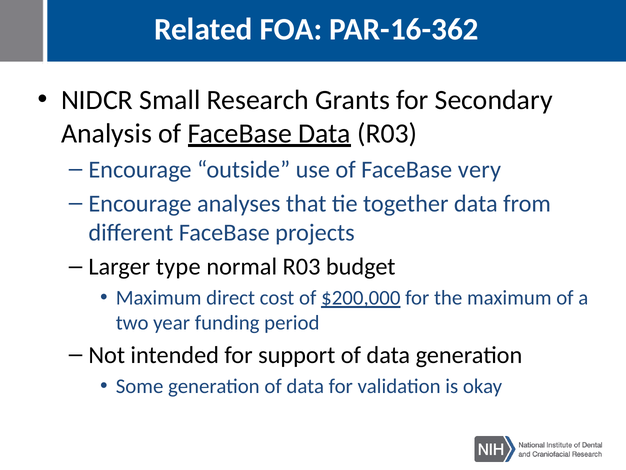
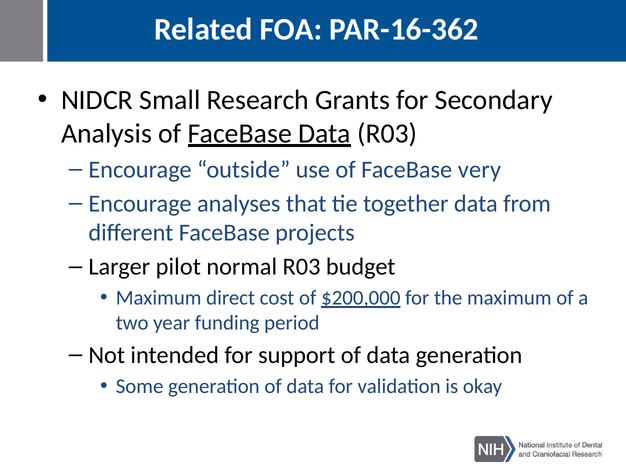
type: type -> pilot
